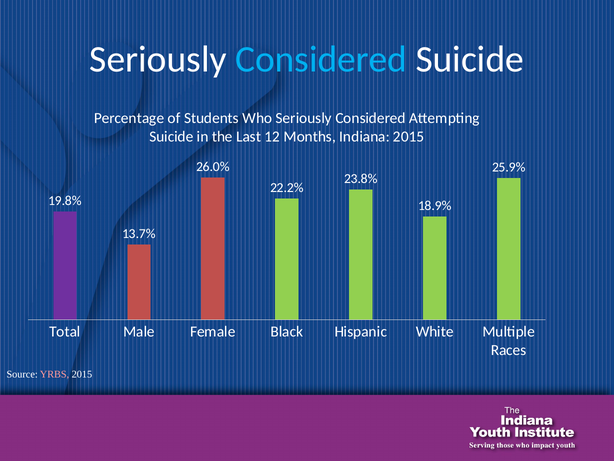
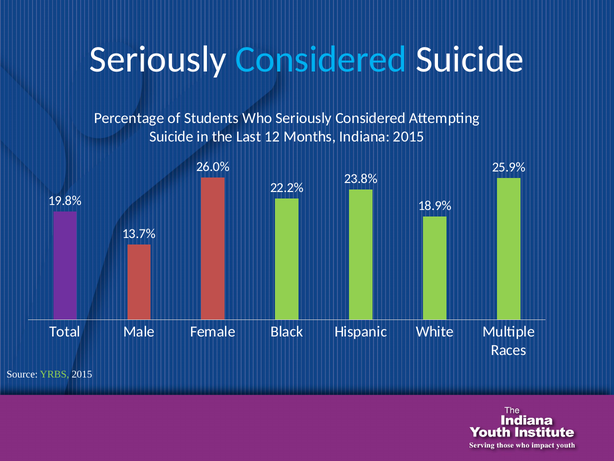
YRBS colour: pink -> light green
